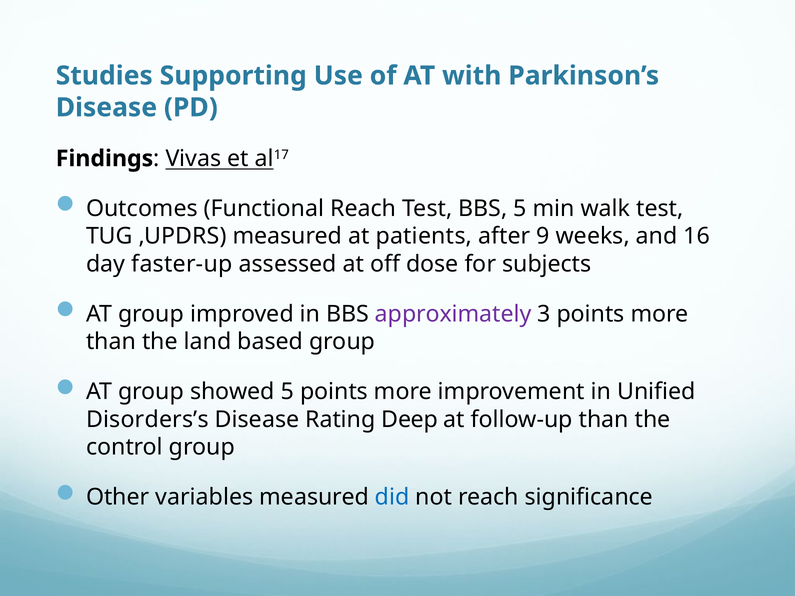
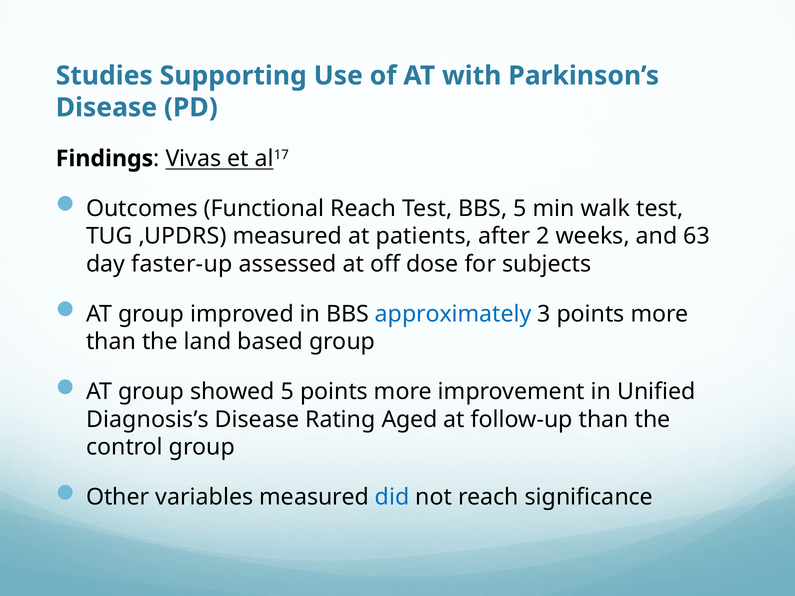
9: 9 -> 2
16: 16 -> 63
approximately colour: purple -> blue
Disorders’s: Disorders’s -> Diagnosis’s
Deep: Deep -> Aged
